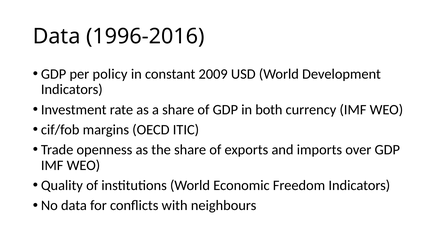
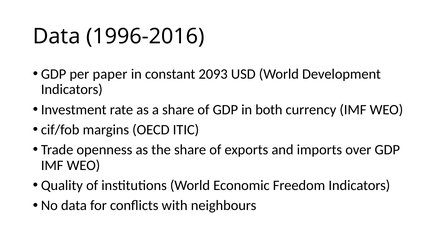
policy: policy -> paper
2009: 2009 -> 2093
